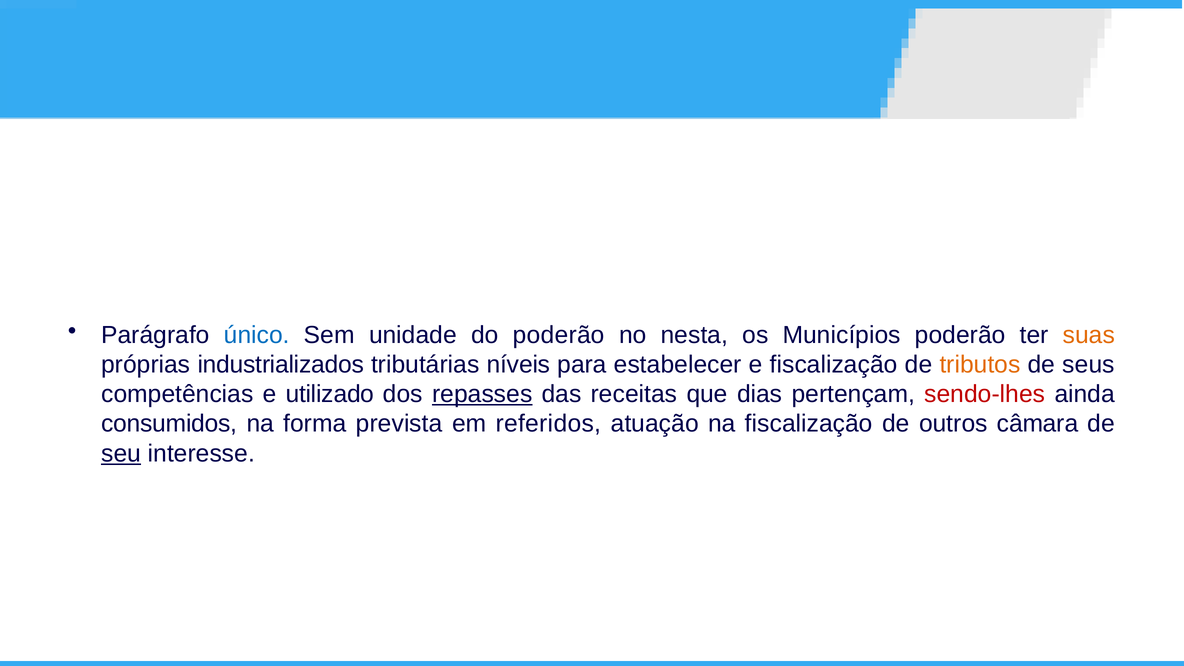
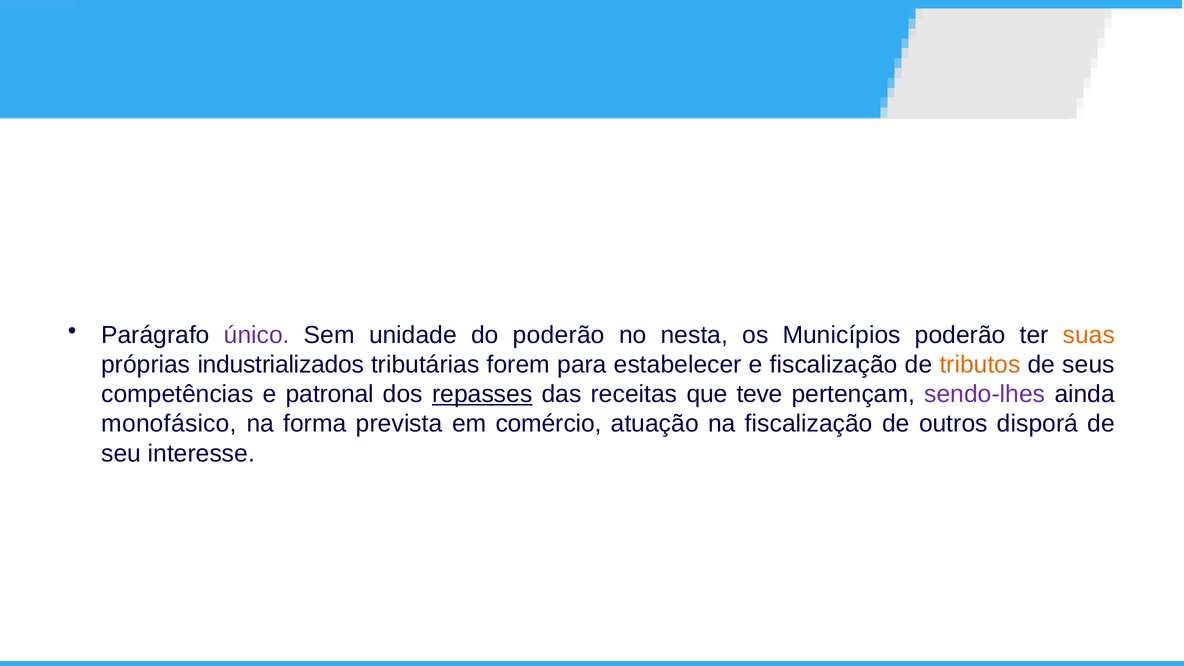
único colour: blue -> purple
níveis: níveis -> forem
utilizado: utilizado -> patronal
dias: dias -> teve
sendo-lhes colour: red -> purple
consumidos: consumidos -> monofásico
referidos: referidos -> comércio
câmara: câmara -> disporá
seu underline: present -> none
